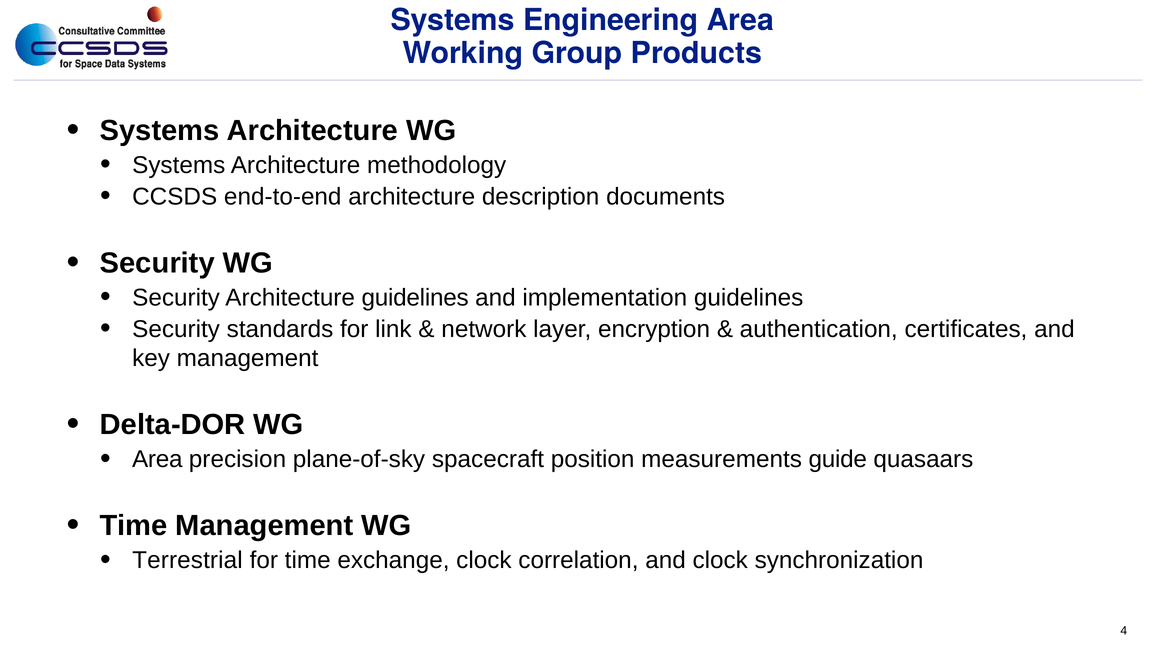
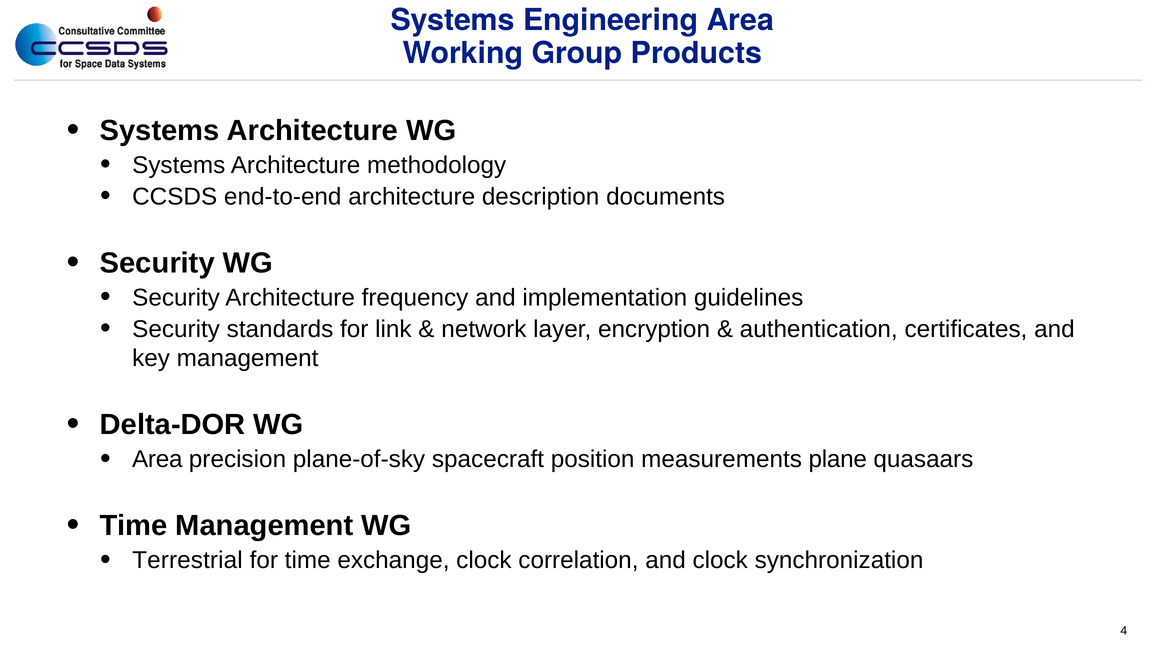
Architecture guidelines: guidelines -> frequency
guide: guide -> plane
